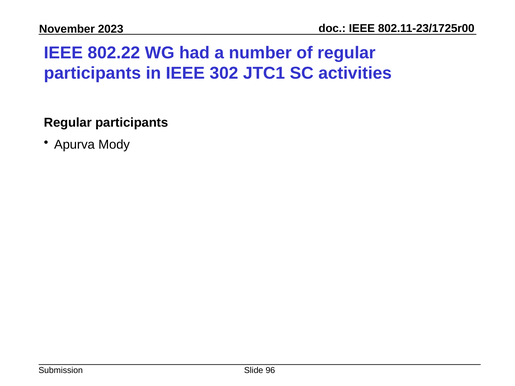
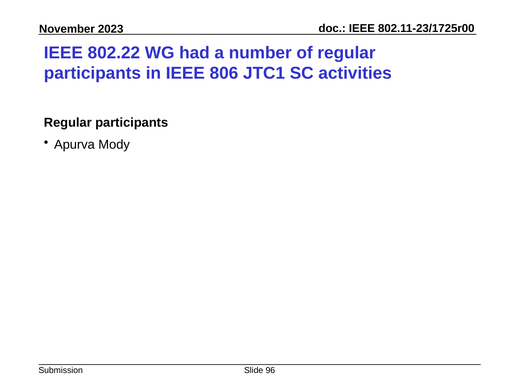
302: 302 -> 806
